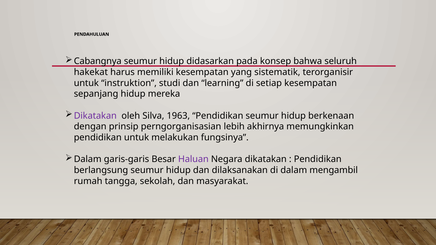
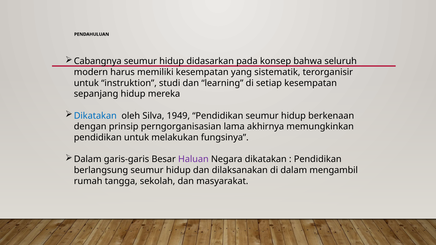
hakekat: hakekat -> modern
Dikatakan at (95, 116) colour: purple -> blue
1963: 1963 -> 1949
lebih: lebih -> lama
